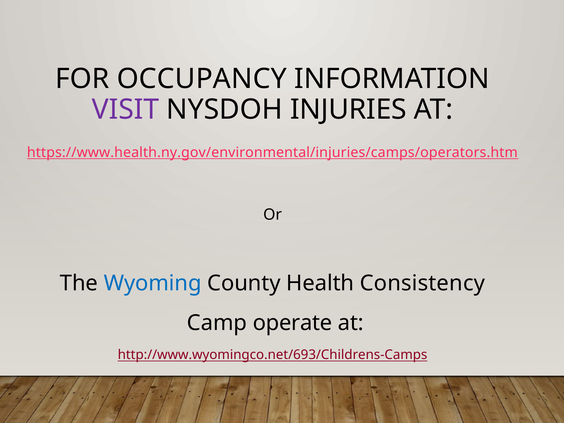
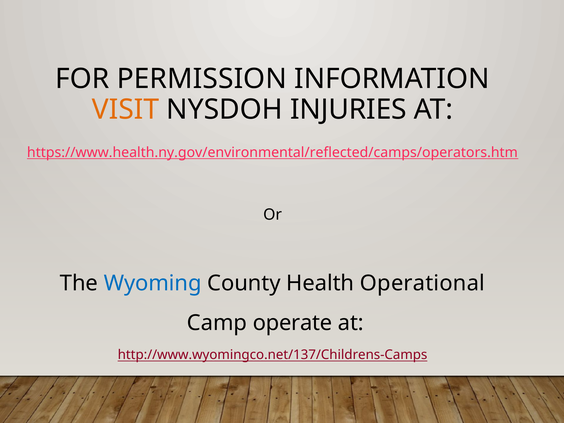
OCCUPANCY: OCCUPANCY -> PERMISSION
VISIT colour: purple -> orange
https://www.health.ny.gov/environmental/injuries/camps/operators.htm: https://www.health.ny.gov/environmental/injuries/camps/operators.htm -> https://www.health.ny.gov/environmental/reflected/camps/operators.htm
Consistency: Consistency -> Operational
http://www.wyomingco.net/693/Childrens-Camps: http://www.wyomingco.net/693/Childrens-Camps -> http://www.wyomingco.net/137/Childrens-Camps
